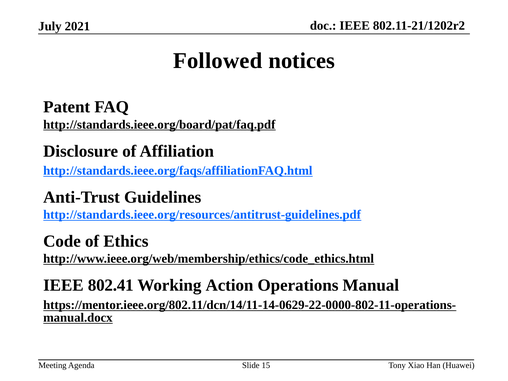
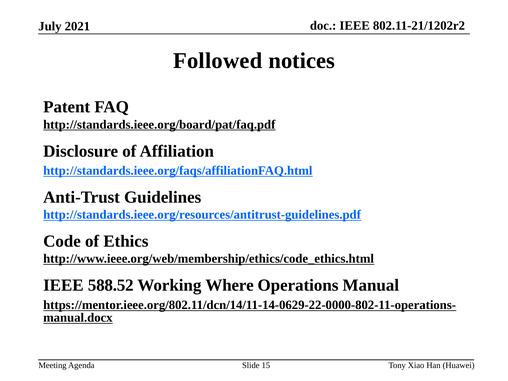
802.41: 802.41 -> 588.52
Action: Action -> Where
